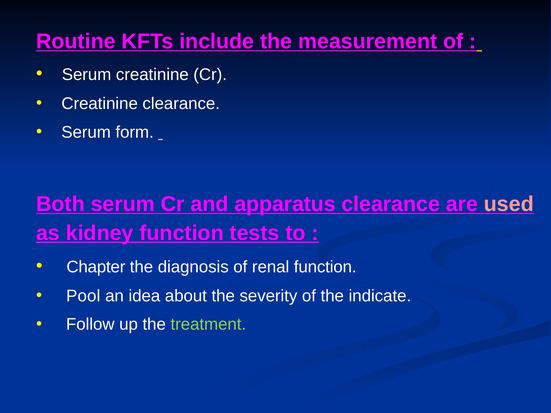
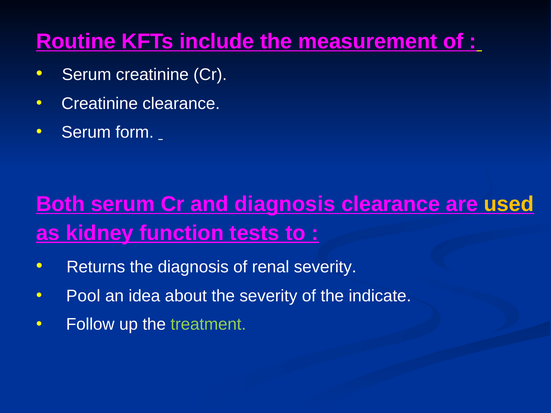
and apparatus: apparatus -> diagnosis
used colour: pink -> yellow
Chapter: Chapter -> Returns
renal function: function -> severity
